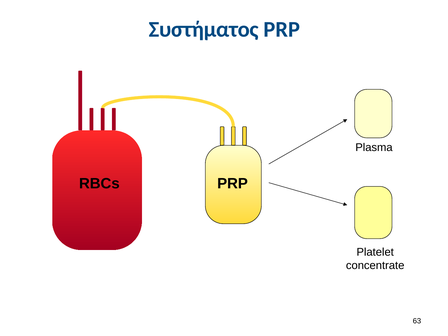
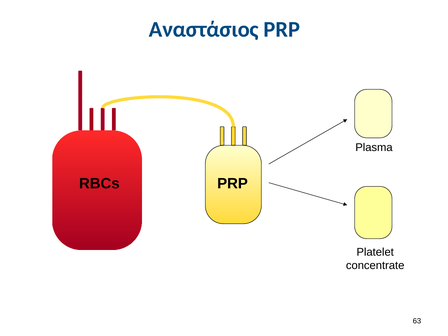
Συστήματος: Συστήματος -> Αναστάσιος
